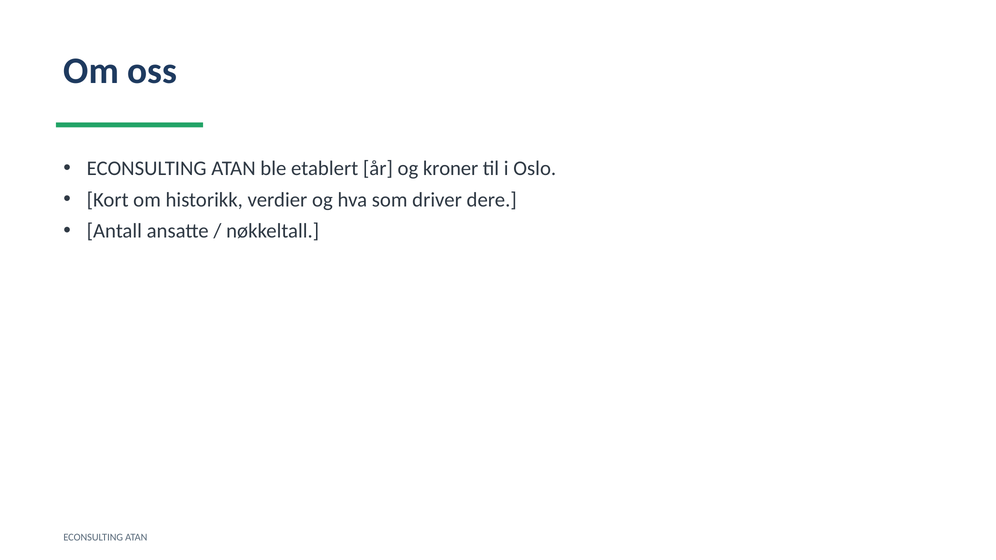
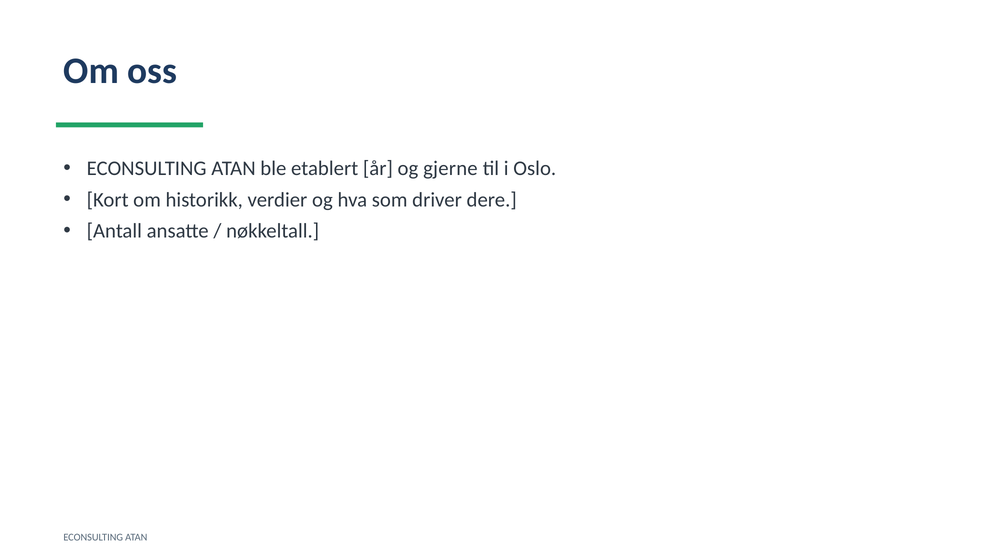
kroner: kroner -> gjerne
